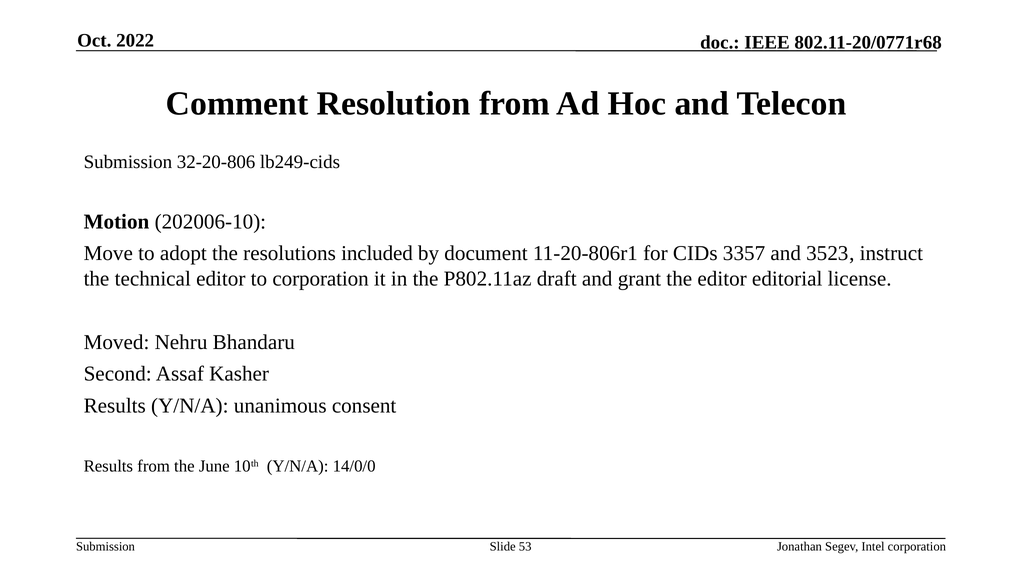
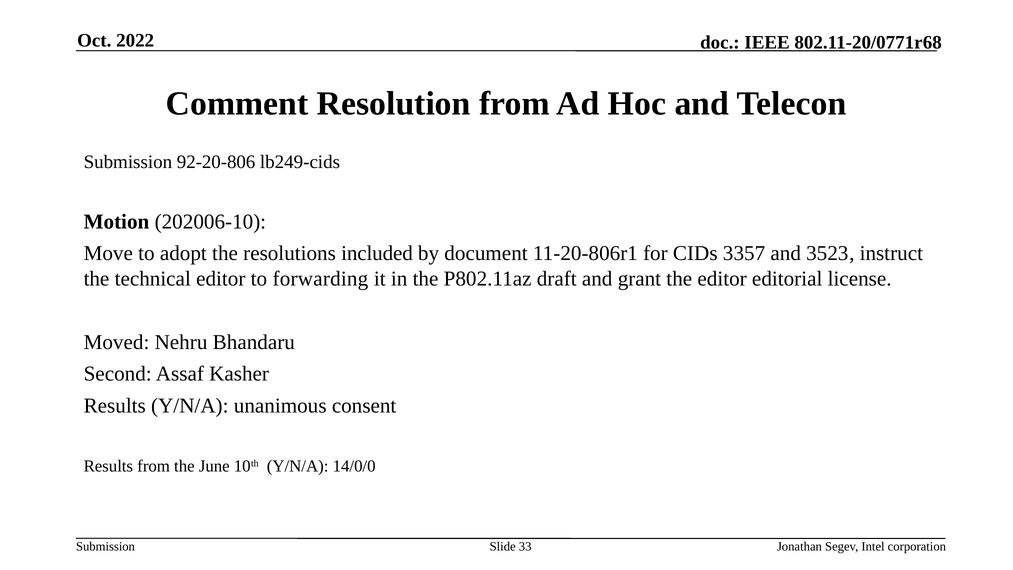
32-20-806: 32-20-806 -> 92-20-806
to corporation: corporation -> forwarding
53: 53 -> 33
